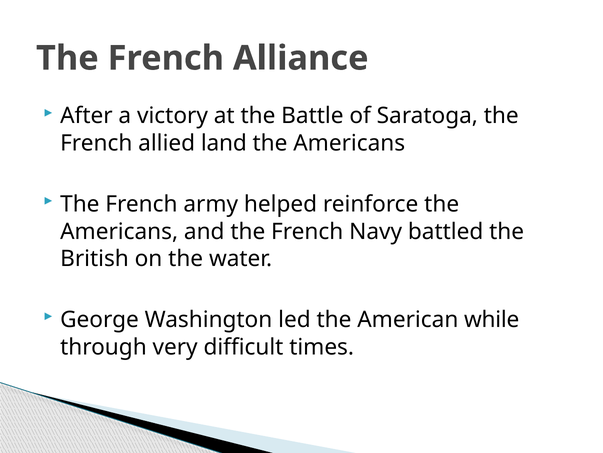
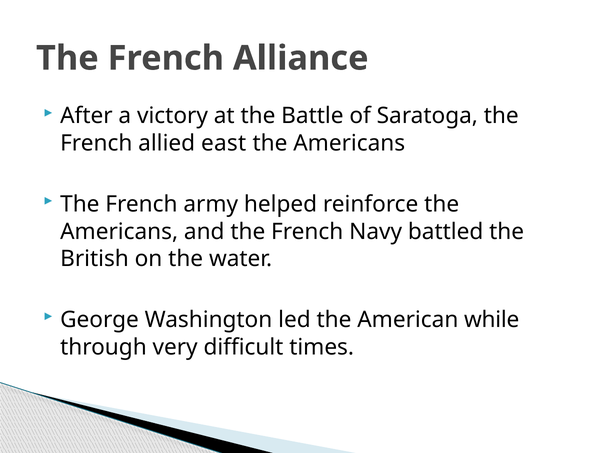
land: land -> east
